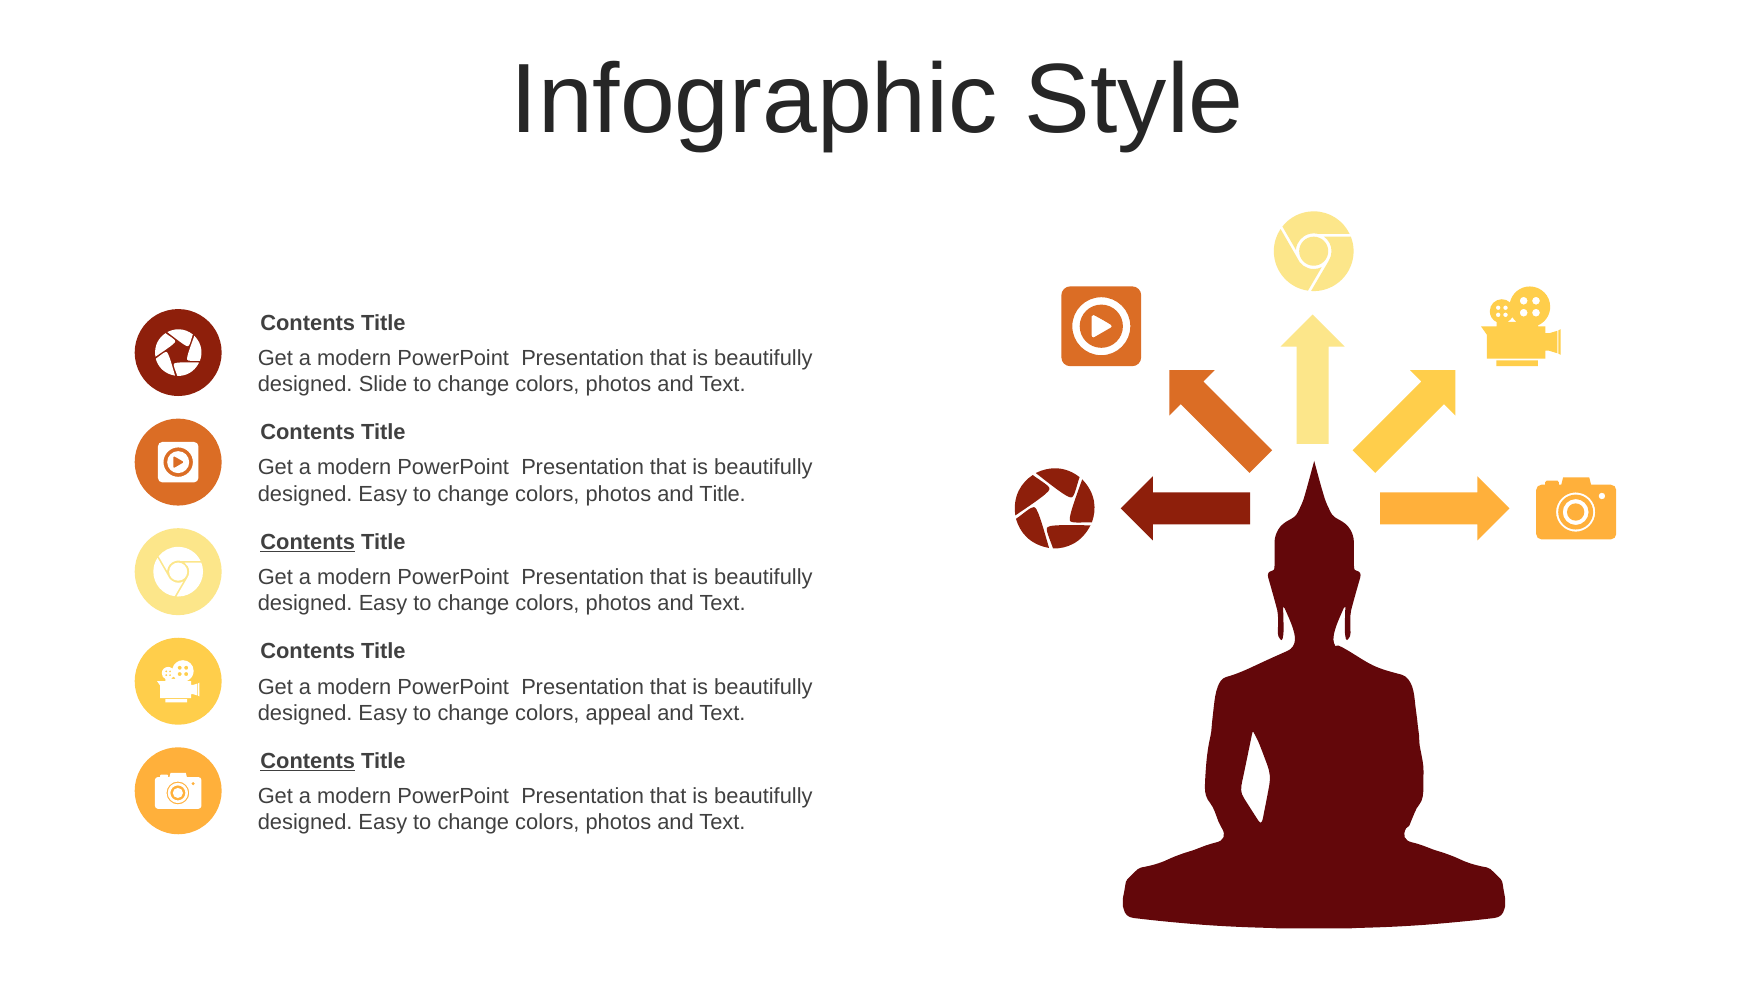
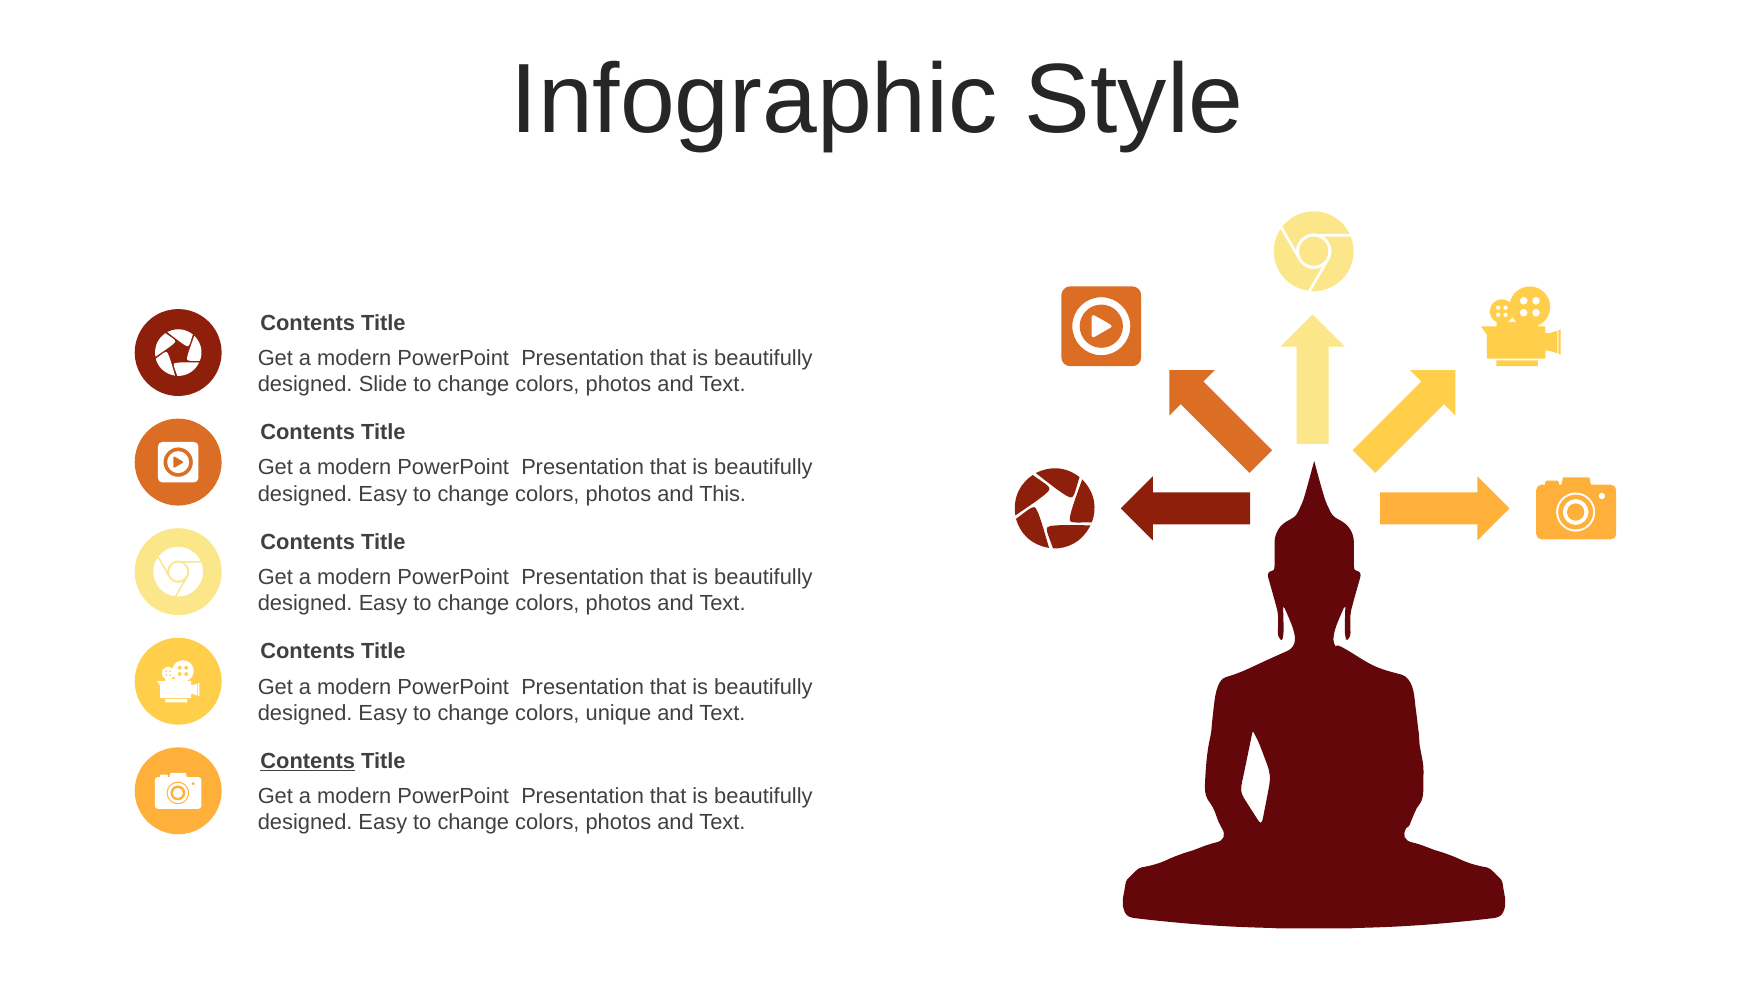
and Title: Title -> This
Contents at (308, 542) underline: present -> none
appeal: appeal -> unique
